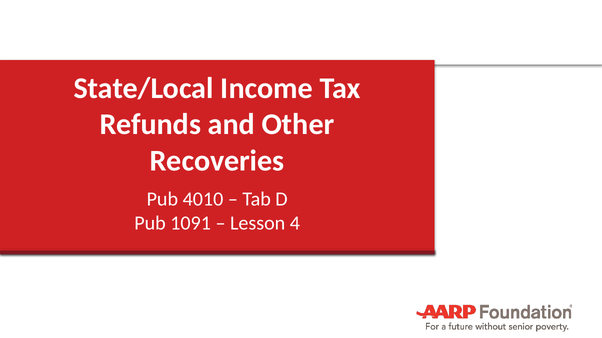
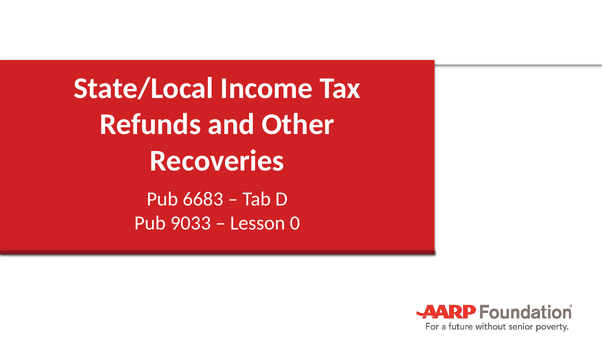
4010: 4010 -> 6683
1091: 1091 -> 9033
4: 4 -> 0
